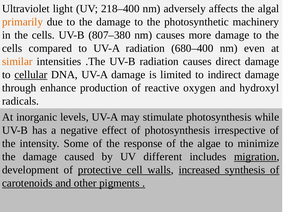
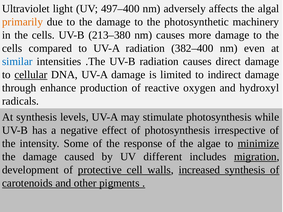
218–400: 218–400 -> 497–400
807–380: 807–380 -> 213–380
680–400: 680–400 -> 382–400
similar colour: orange -> blue
At inorganic: inorganic -> synthesis
minimize underline: none -> present
